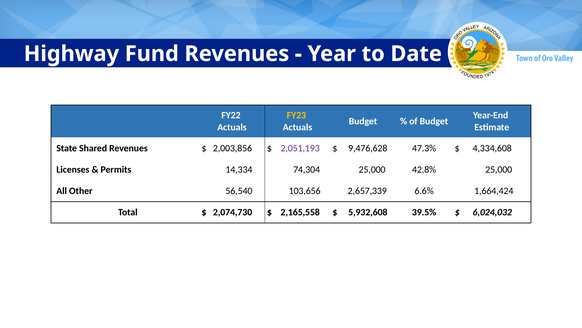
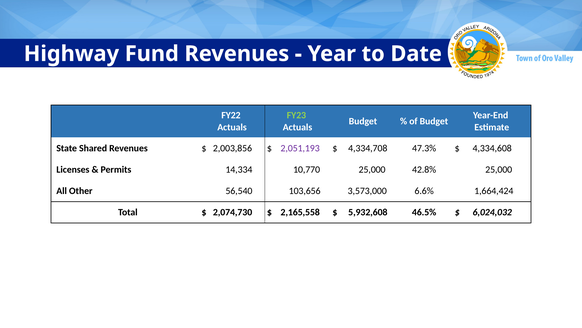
FY23 colour: yellow -> light green
9,476,628: 9,476,628 -> 4,334,708
74,304: 74,304 -> 10,770
2,657,339: 2,657,339 -> 3,573,000
39.5%: 39.5% -> 46.5%
